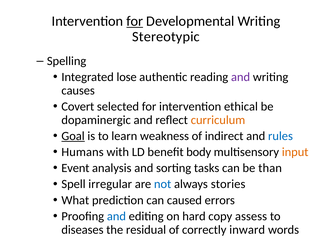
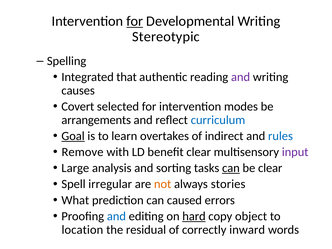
lose: lose -> that
ethical: ethical -> modes
dopaminergic: dopaminergic -> arrangements
curriculum colour: orange -> blue
weakness: weakness -> overtakes
Humans: Humans -> Remove
benefit body: body -> clear
input colour: orange -> purple
Event: Event -> Large
can at (231, 168) underline: none -> present
be than: than -> clear
not colour: blue -> orange
hard underline: none -> present
assess: assess -> object
diseases: diseases -> location
